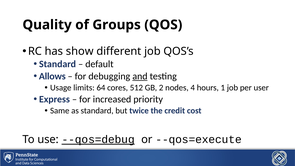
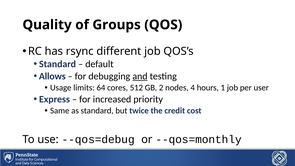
show: show -> rsync
--qos=debug underline: present -> none
--qos=execute: --qos=execute -> --qos=monthly
